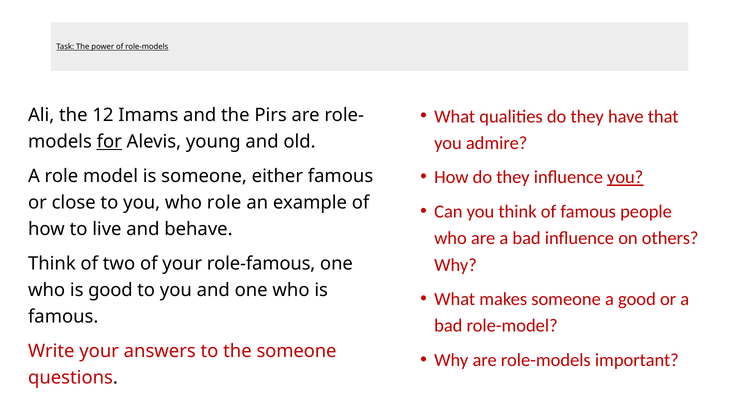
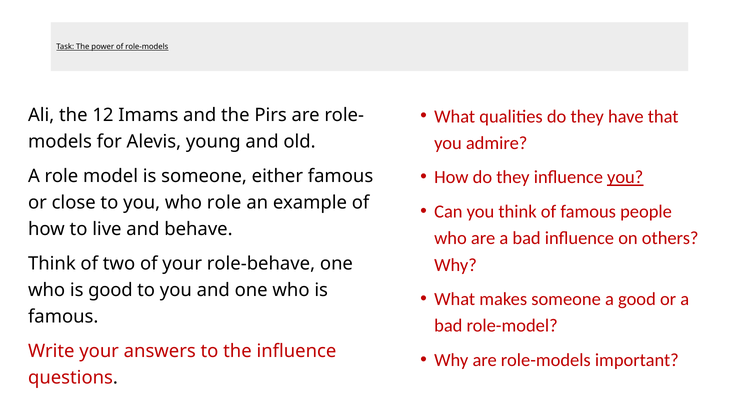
for underline: present -> none
role-famous: role-famous -> role-behave
the someone: someone -> influence
